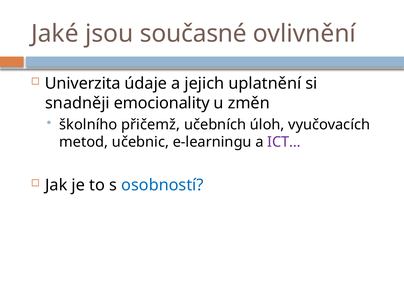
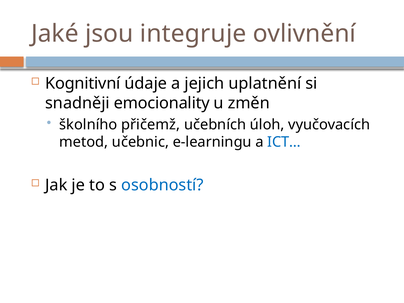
současné: současné -> integruje
Univerzita: Univerzita -> Kognitivní
ICT… colour: purple -> blue
